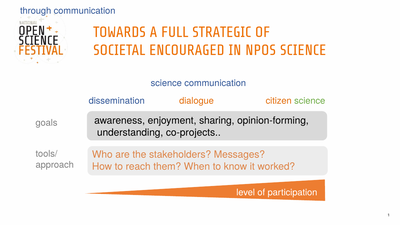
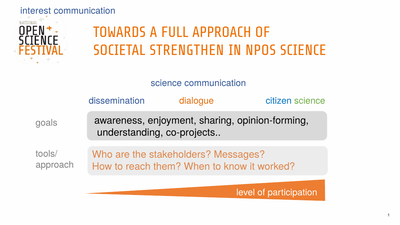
through: through -> interest
FULL STRATEGIC: STRATEGIC -> APPROACH
ENCOURAGED: ENCOURAGED -> STRENGTHEN
citizen colour: orange -> blue
